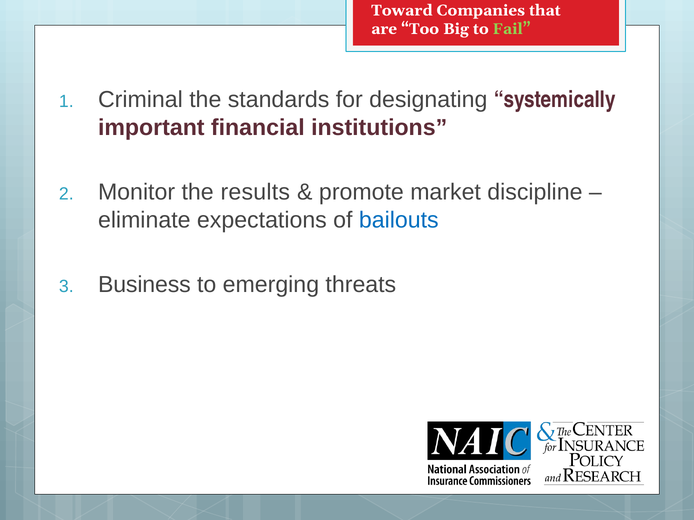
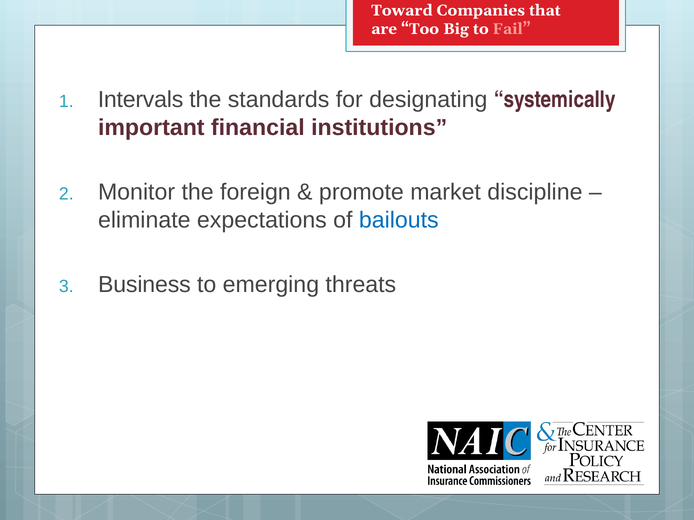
Fail colour: light green -> pink
Criminal: Criminal -> Intervals
results: results -> foreign
